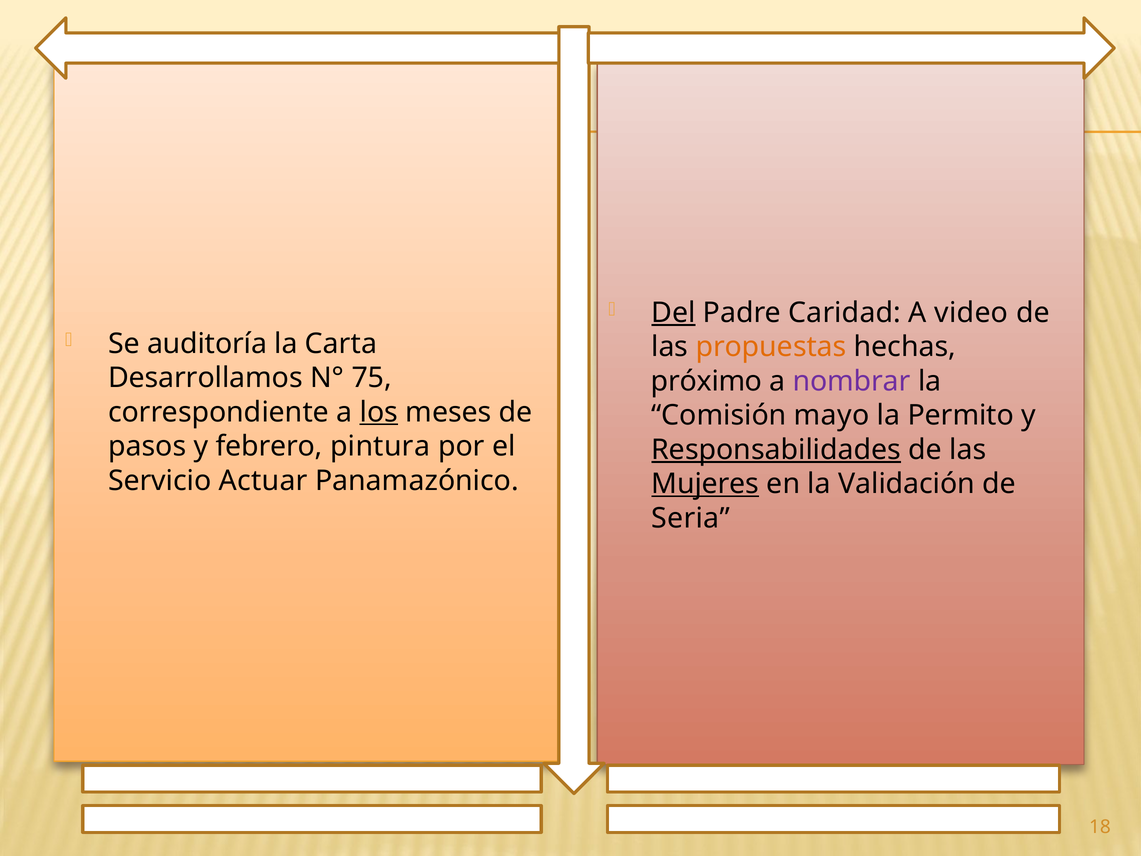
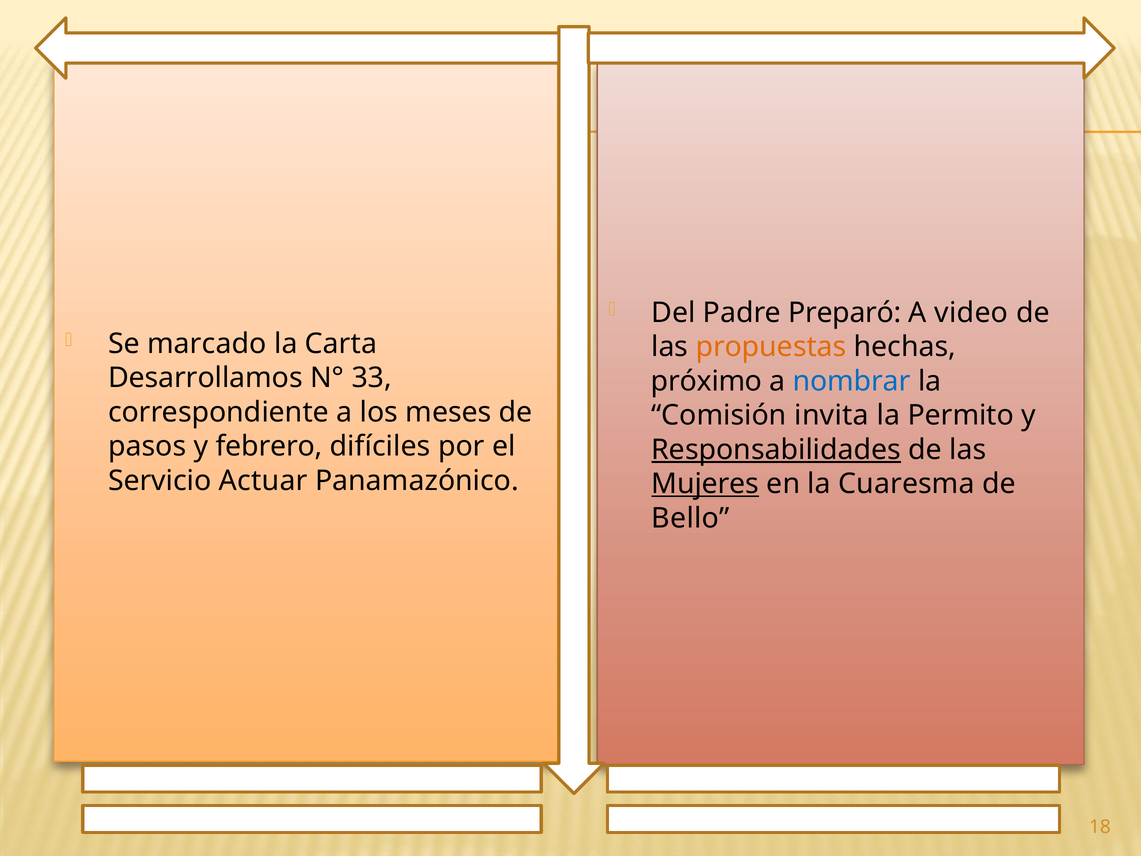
Del underline: present -> none
Caridad: Caridad -> Preparó
auditoría: auditoría -> marcado
75: 75 -> 33
nombrar colour: purple -> blue
los underline: present -> none
mayo: mayo -> invita
pintura: pintura -> difíciles
Validación: Validación -> Cuaresma
Seria: Seria -> Bello
